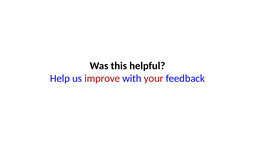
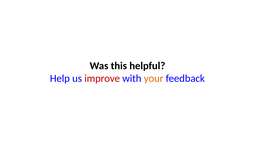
your colour: red -> orange
